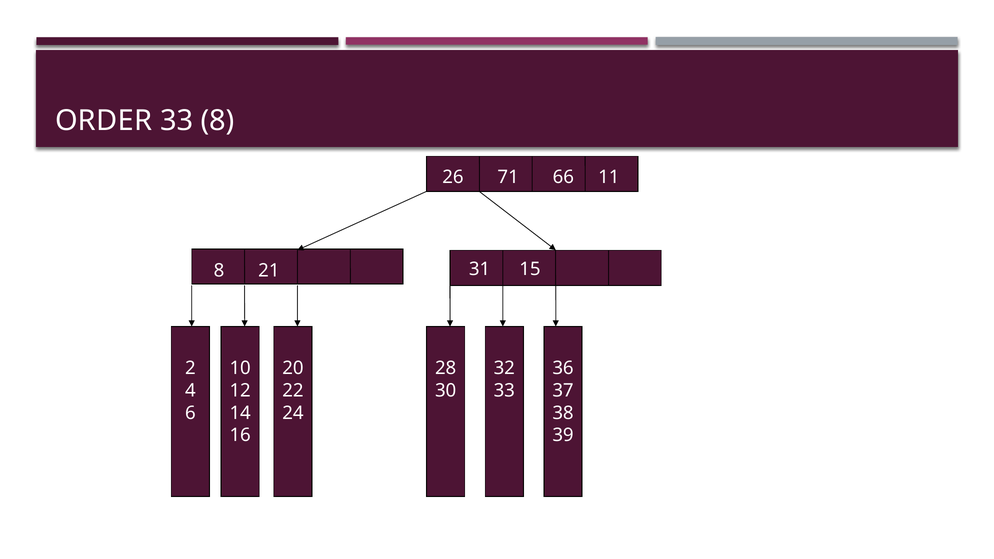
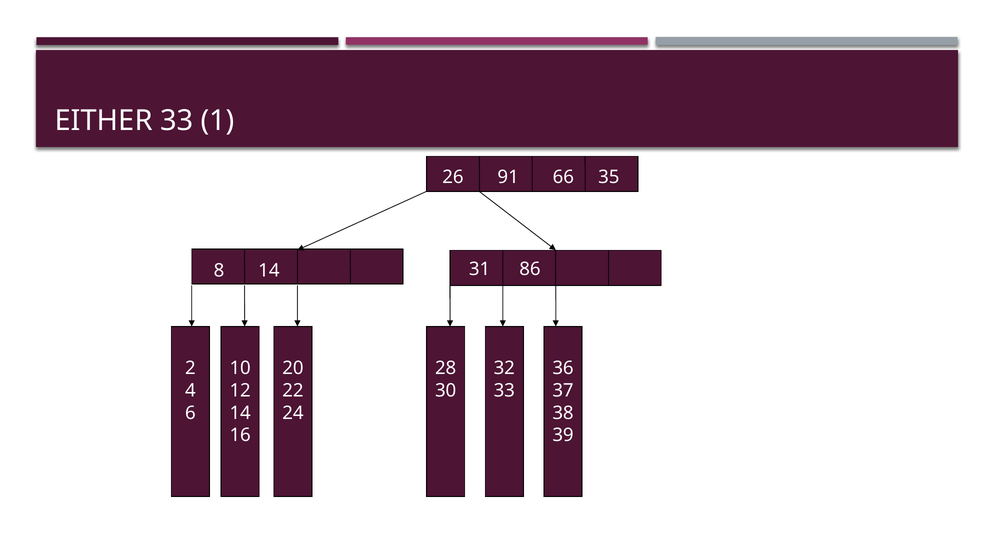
ORDER: ORDER -> EITHER
33 8: 8 -> 1
71: 71 -> 91
11: 11 -> 35
15: 15 -> 86
8 21: 21 -> 14
